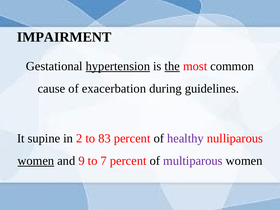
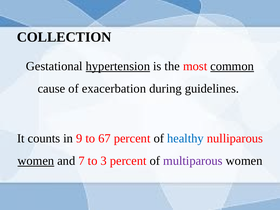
IMPAIRMENT: IMPAIRMENT -> COLLECTION
the underline: present -> none
common underline: none -> present
supine: supine -> counts
2: 2 -> 9
83: 83 -> 67
healthy colour: purple -> blue
9: 9 -> 7
7: 7 -> 3
